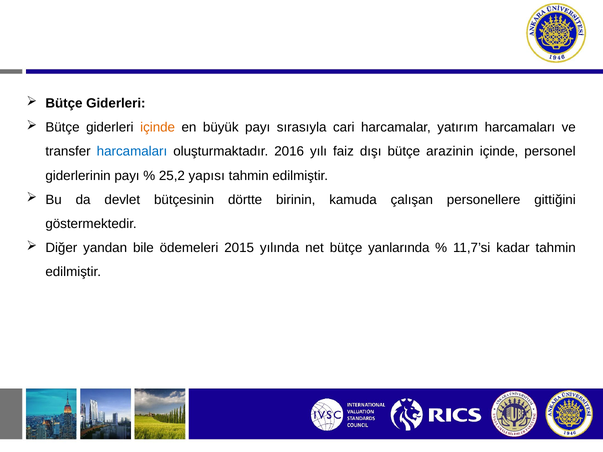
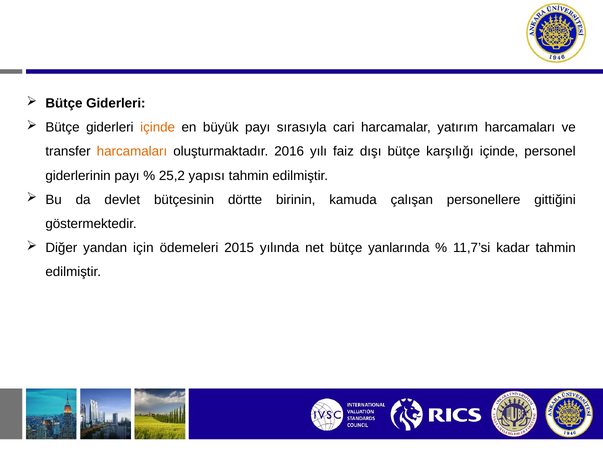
harcamaları at (132, 152) colour: blue -> orange
arazinin: arazinin -> karşılığı
bile: bile -> için
